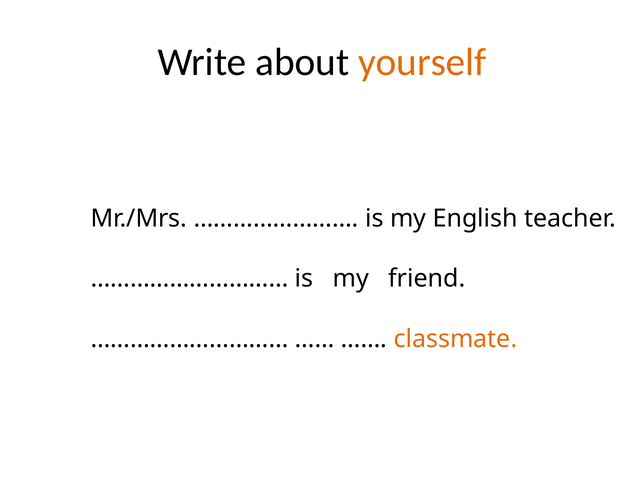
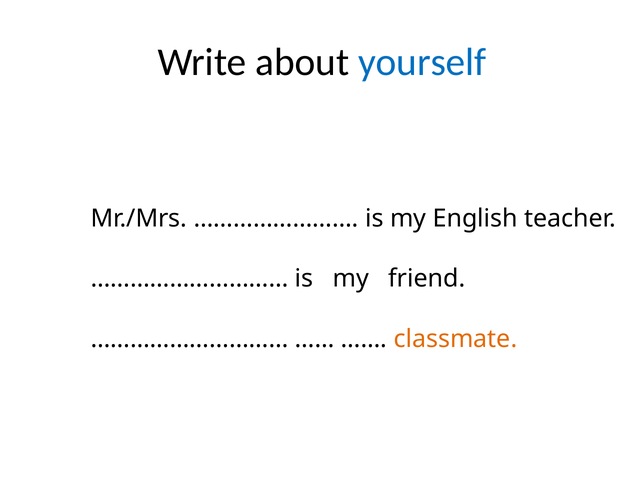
yourself colour: orange -> blue
